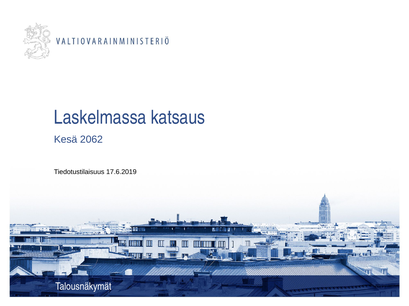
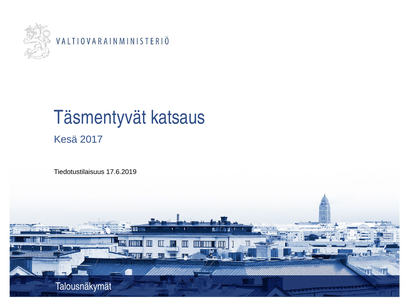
Laskelmassa: Laskelmassa -> Täsmentyvät
2062: 2062 -> 2017
